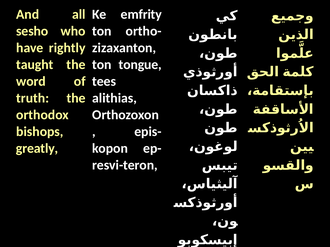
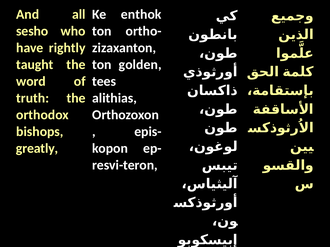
emfrity: emfrity -> enthok
tongue: tongue -> golden
